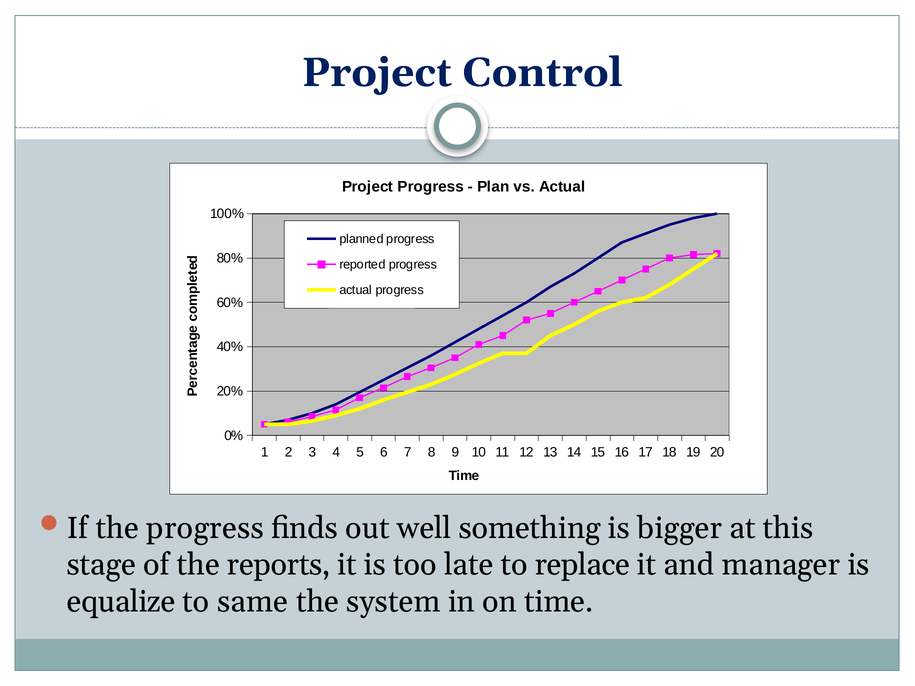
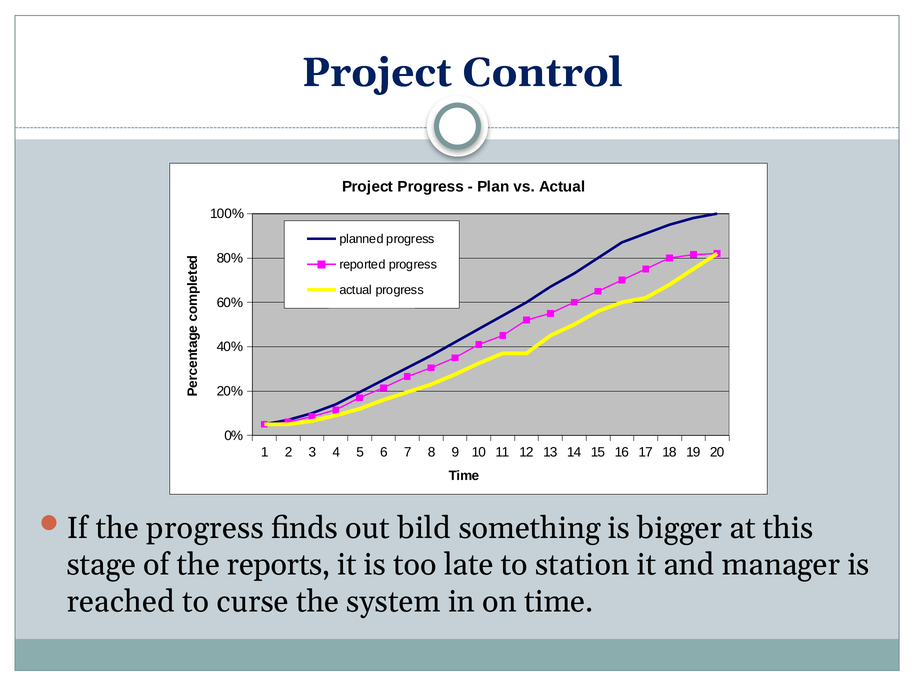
well: well -> bild
replace: replace -> station
equalize: equalize -> reached
same: same -> curse
